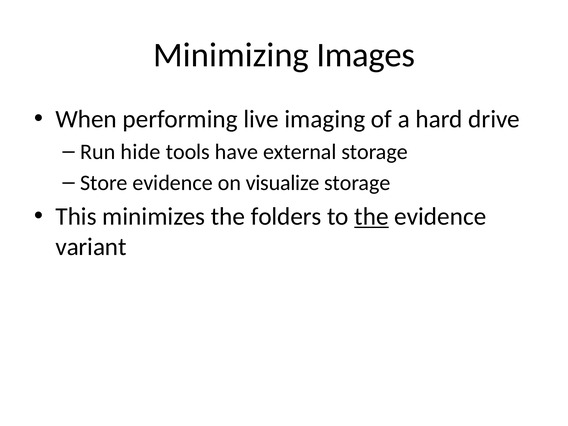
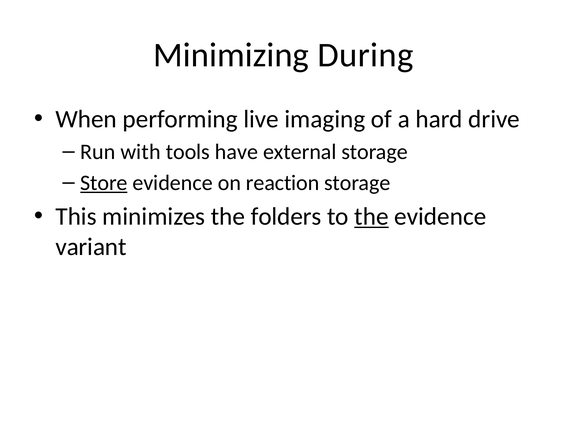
Images: Images -> During
hide: hide -> with
Store underline: none -> present
visualize: visualize -> reaction
